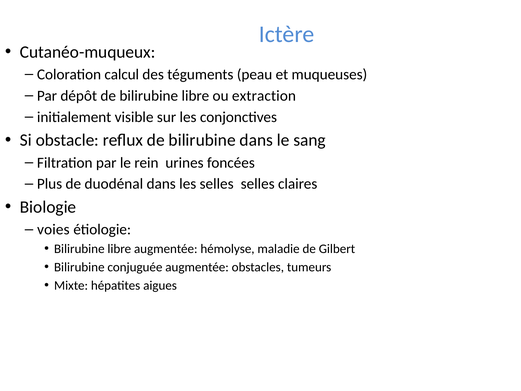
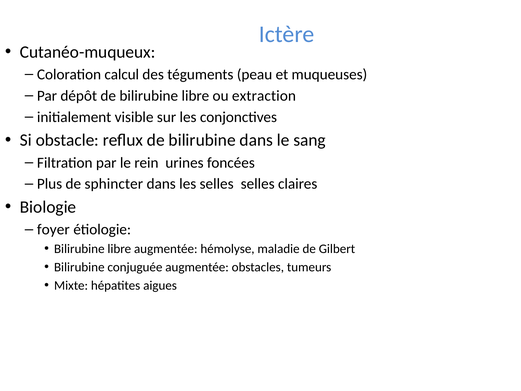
duodénal: duodénal -> sphincter
voies: voies -> foyer
